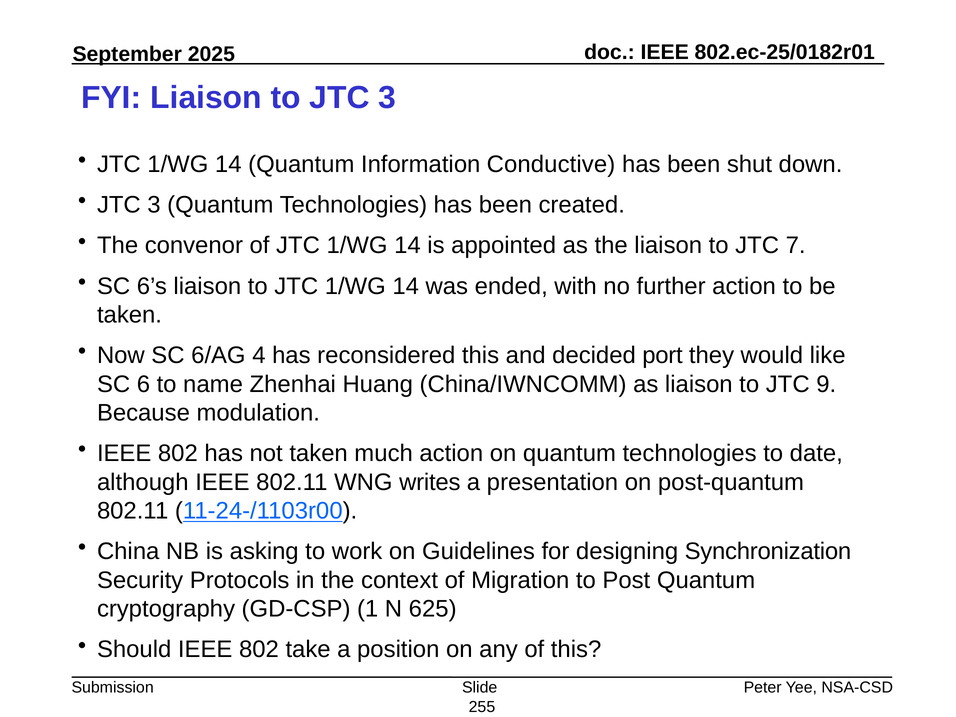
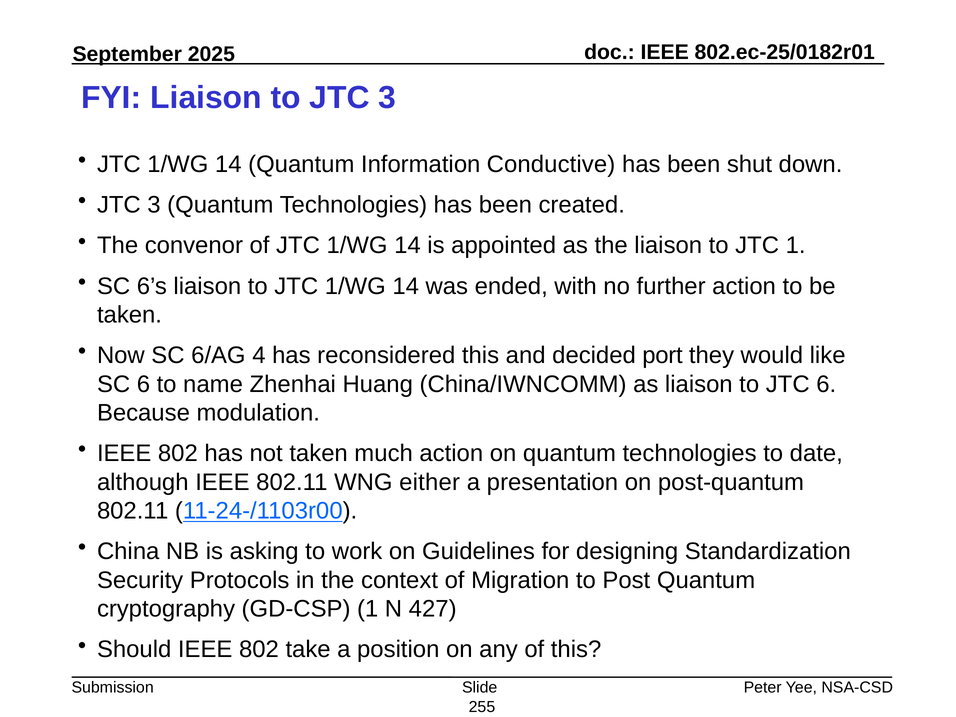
JTC 7: 7 -> 1
JTC 9: 9 -> 6
writes: writes -> either
Synchronization: Synchronization -> Standardization
625: 625 -> 427
